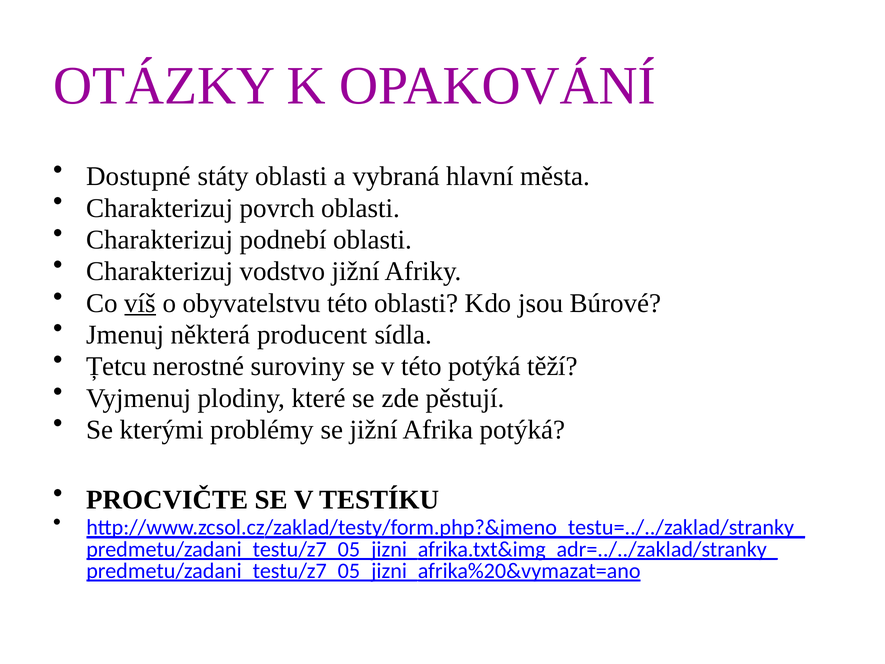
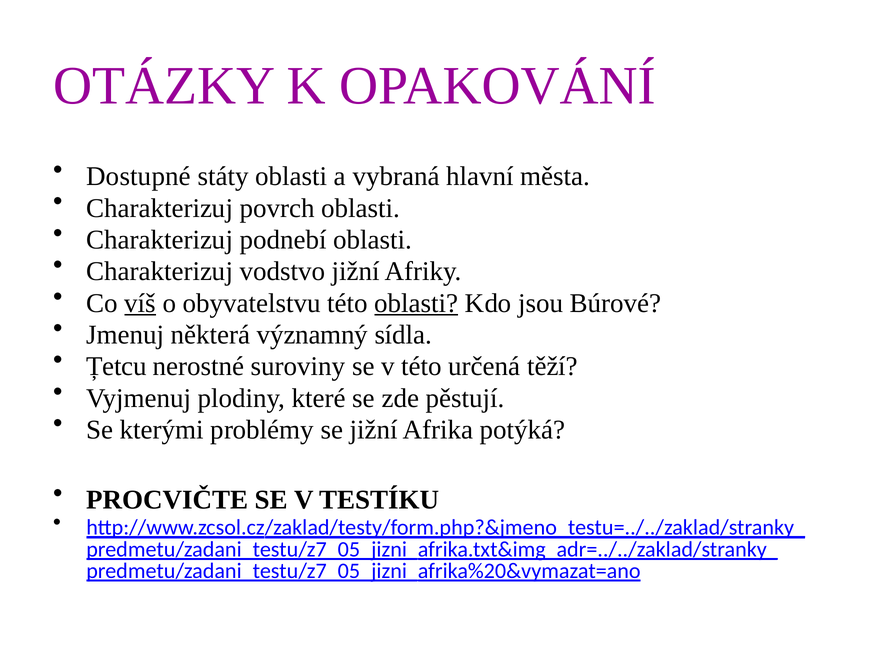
oblasti at (416, 303) underline: none -> present
producent: producent -> významný
této potýká: potýká -> určená
